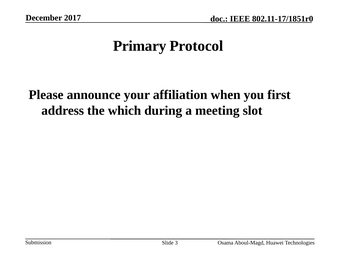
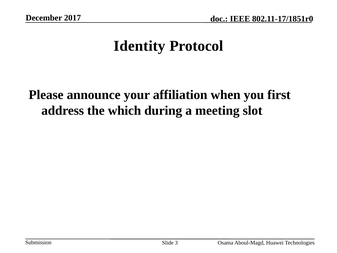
Primary: Primary -> Identity
